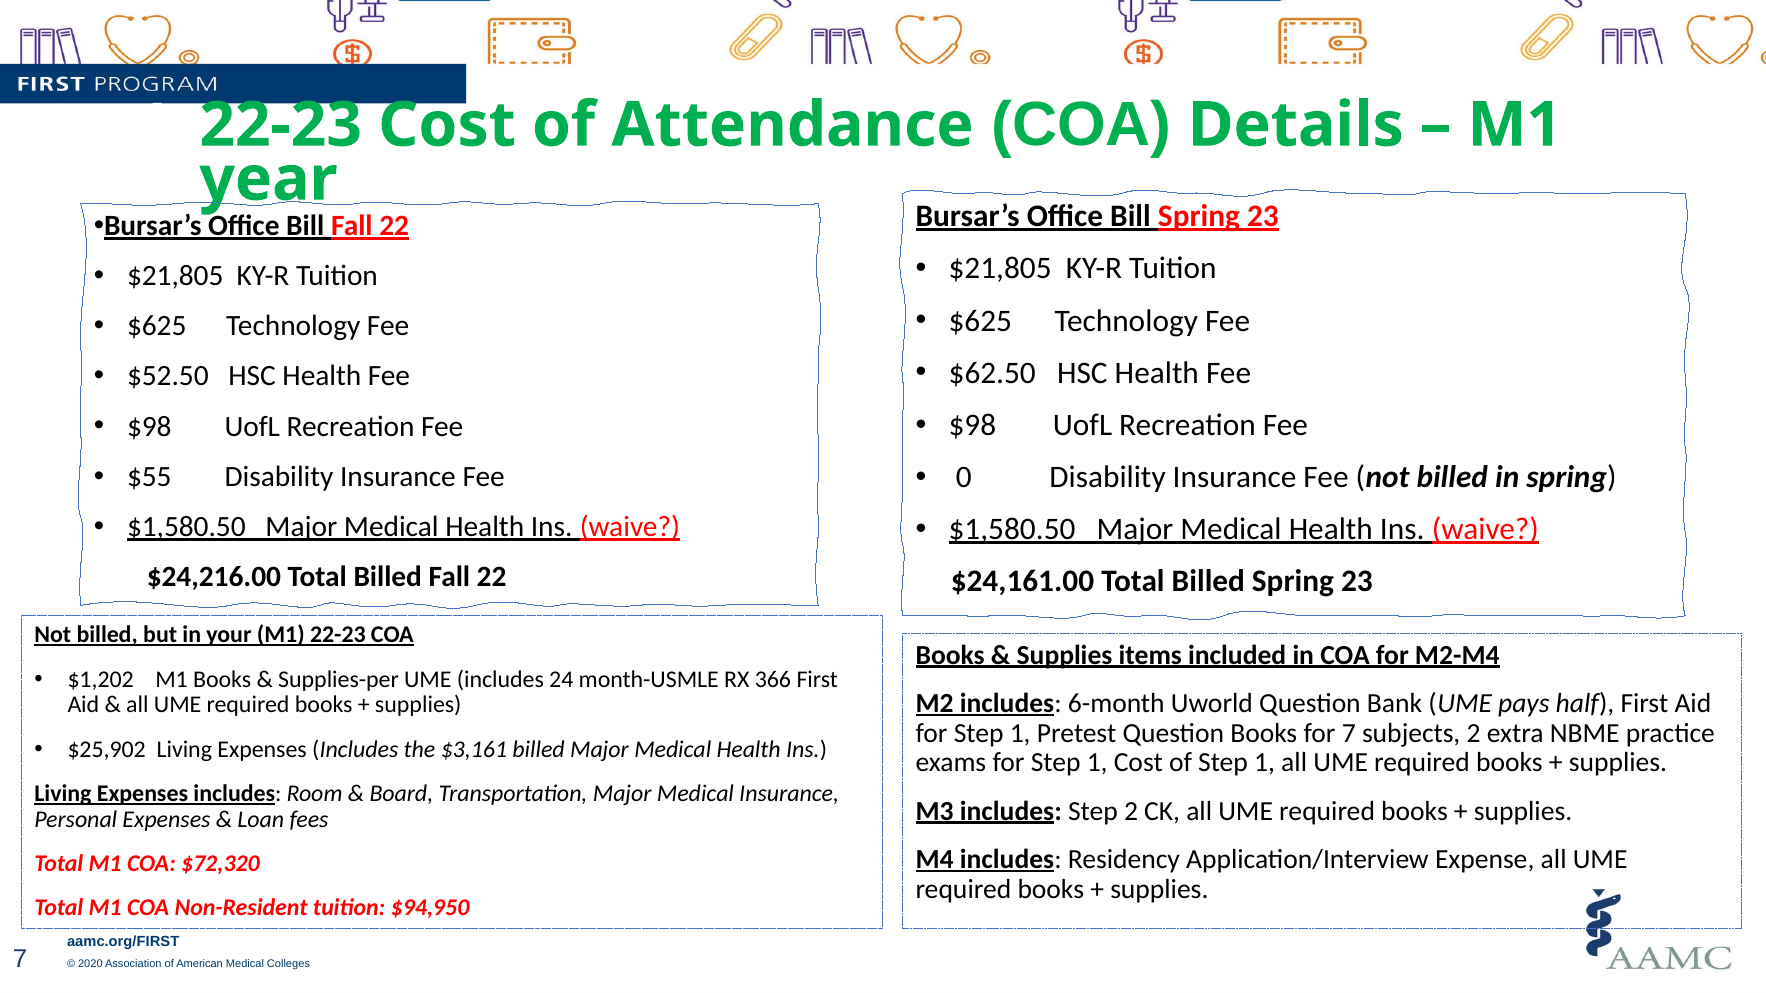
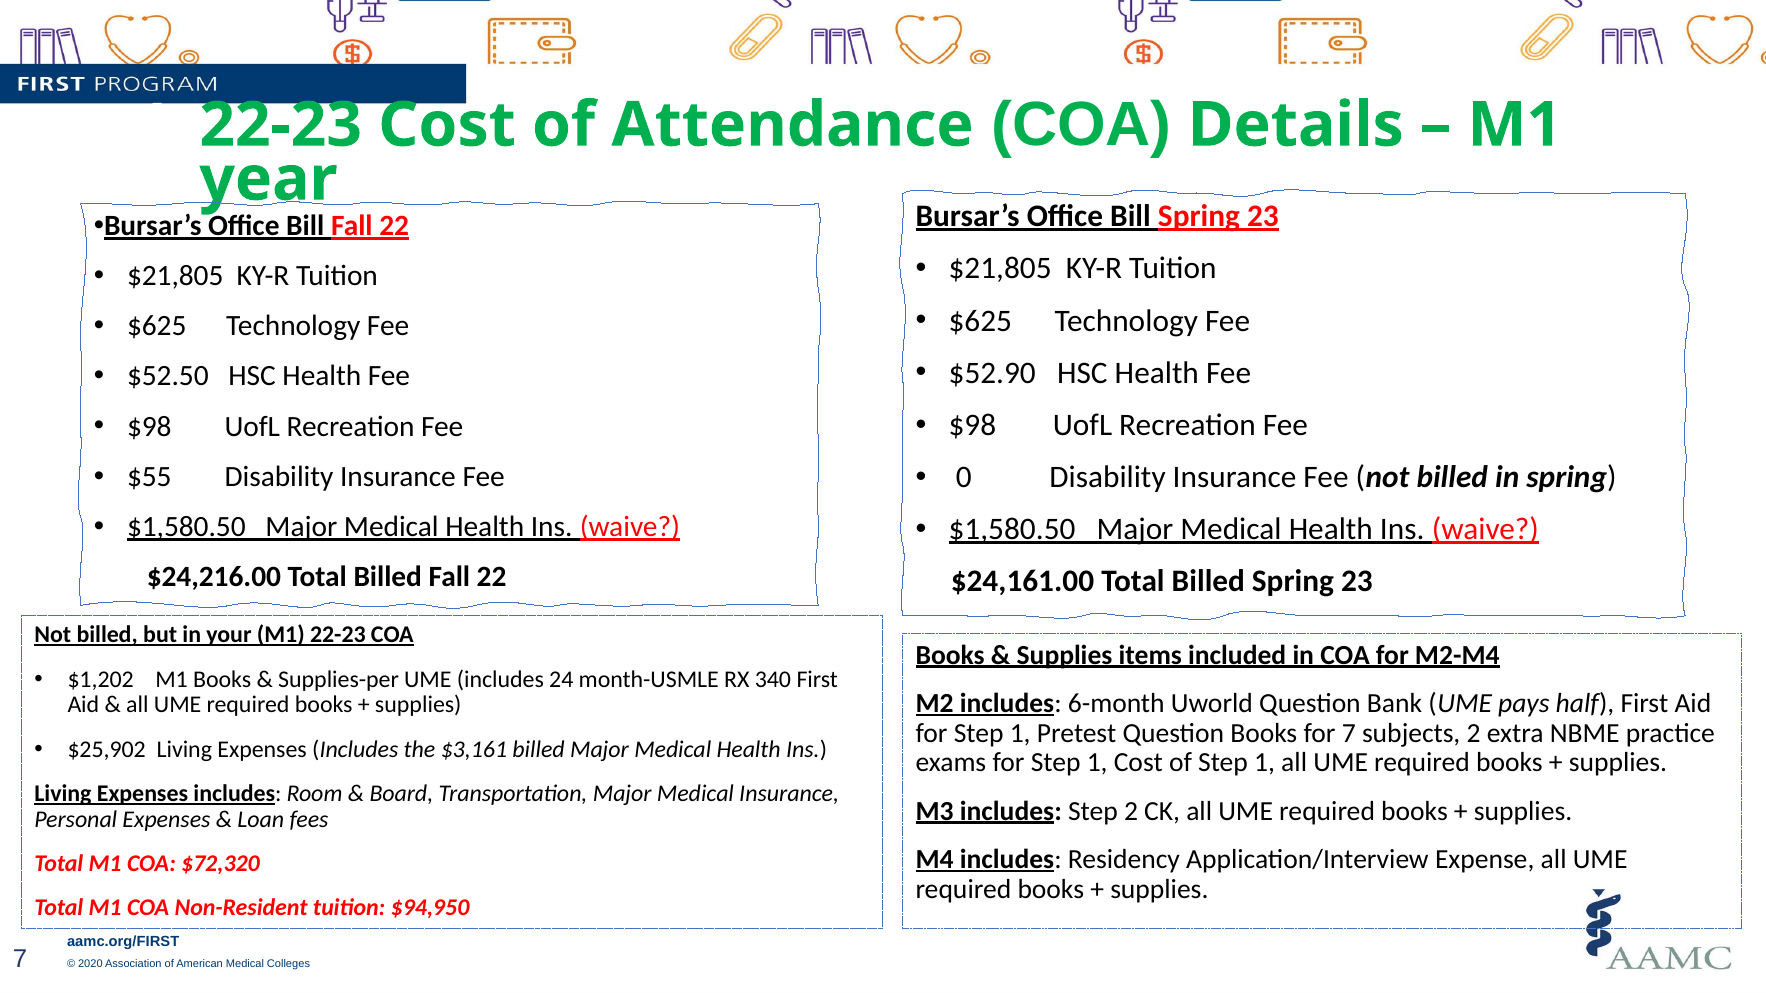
$62.50: $62.50 -> $52.90
366: 366 -> 340
